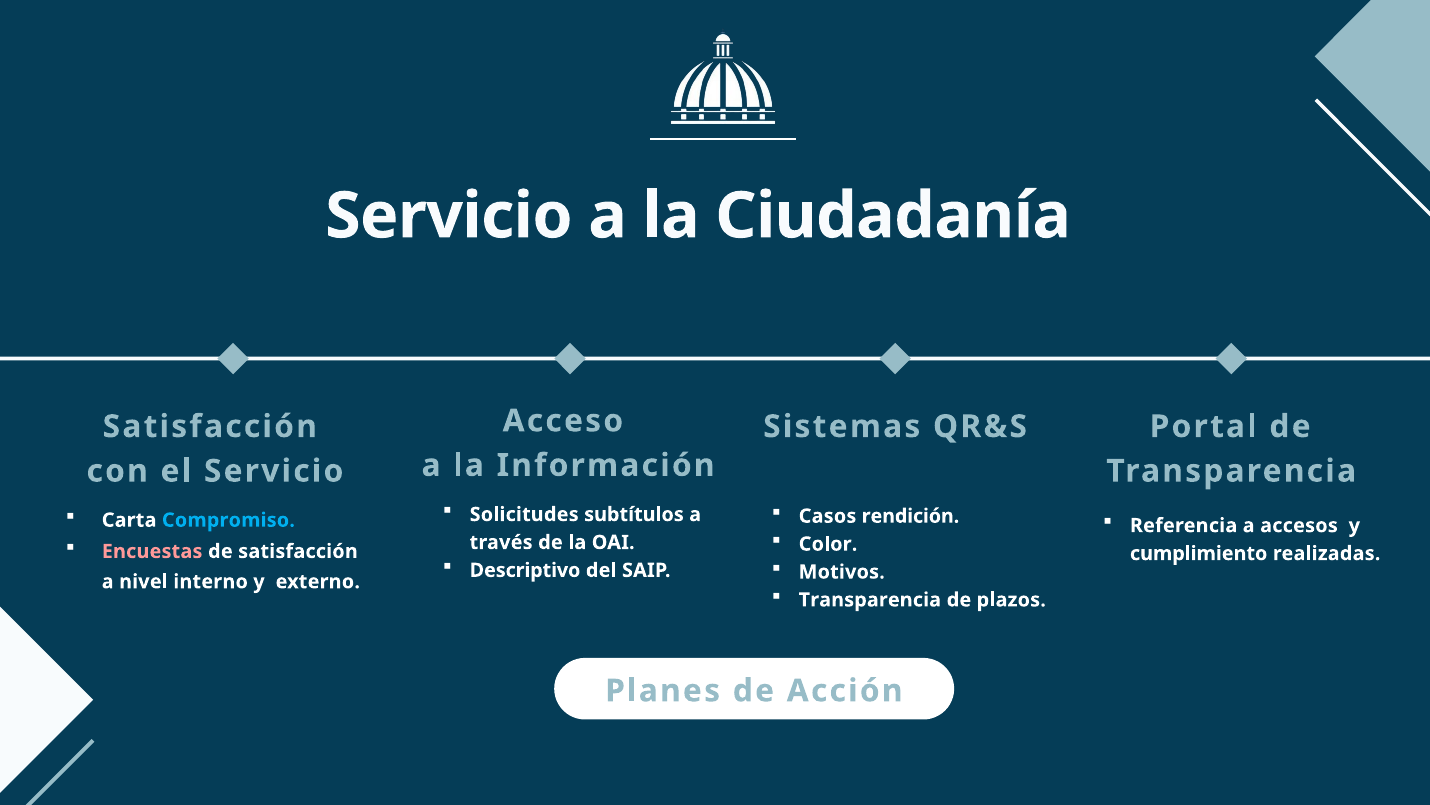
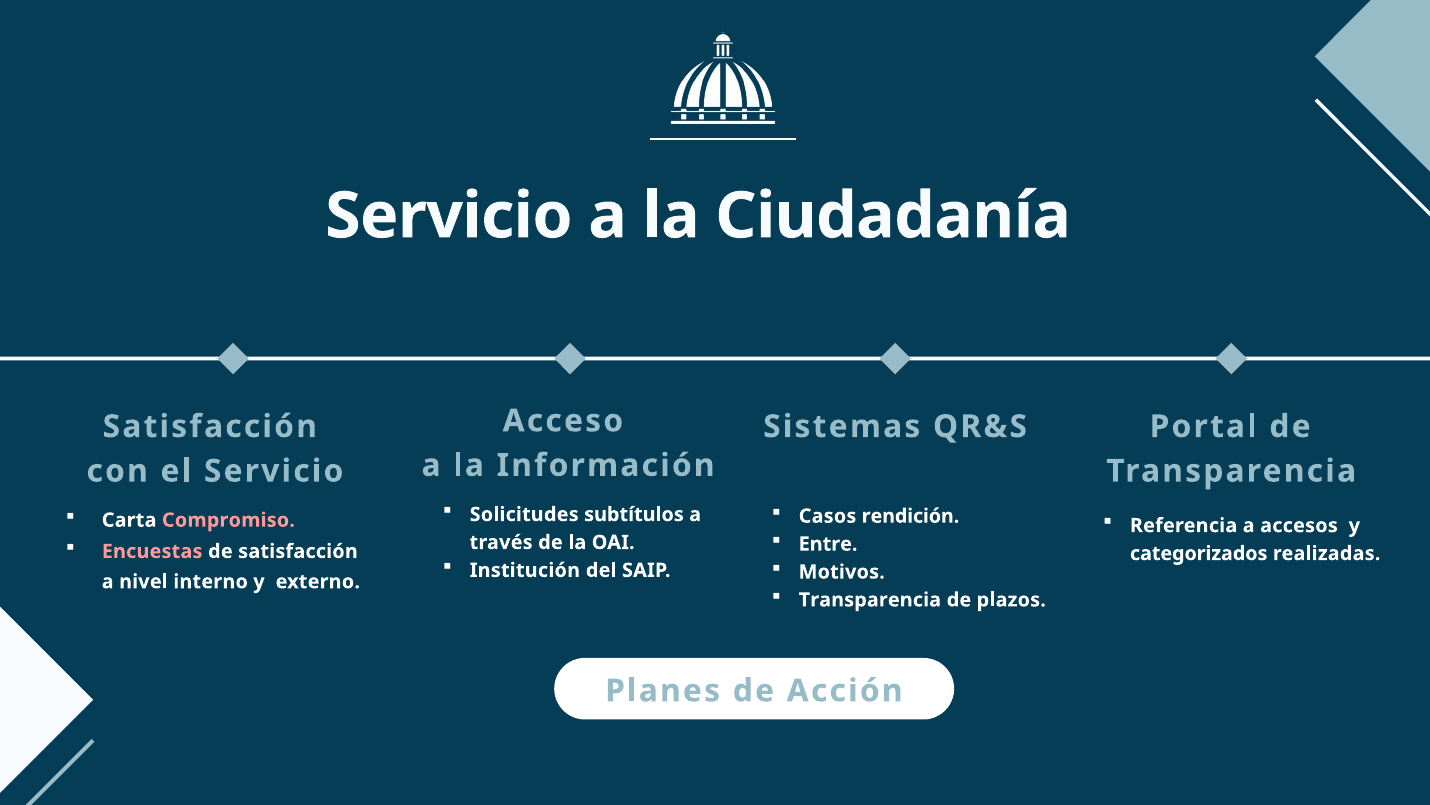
Compromiso colour: light blue -> pink
Color: Color -> Entre
cumplimiento: cumplimiento -> categorizados
Descriptivo: Descriptivo -> Institución
